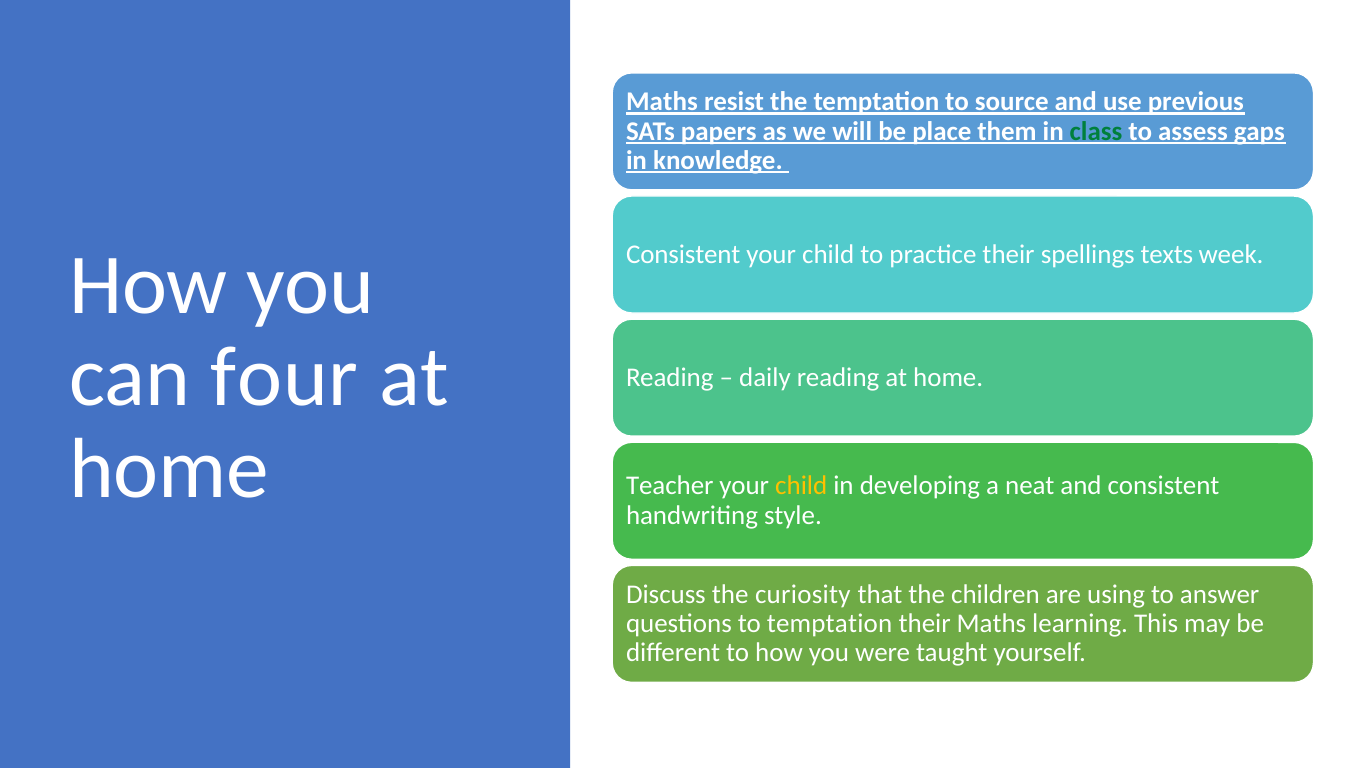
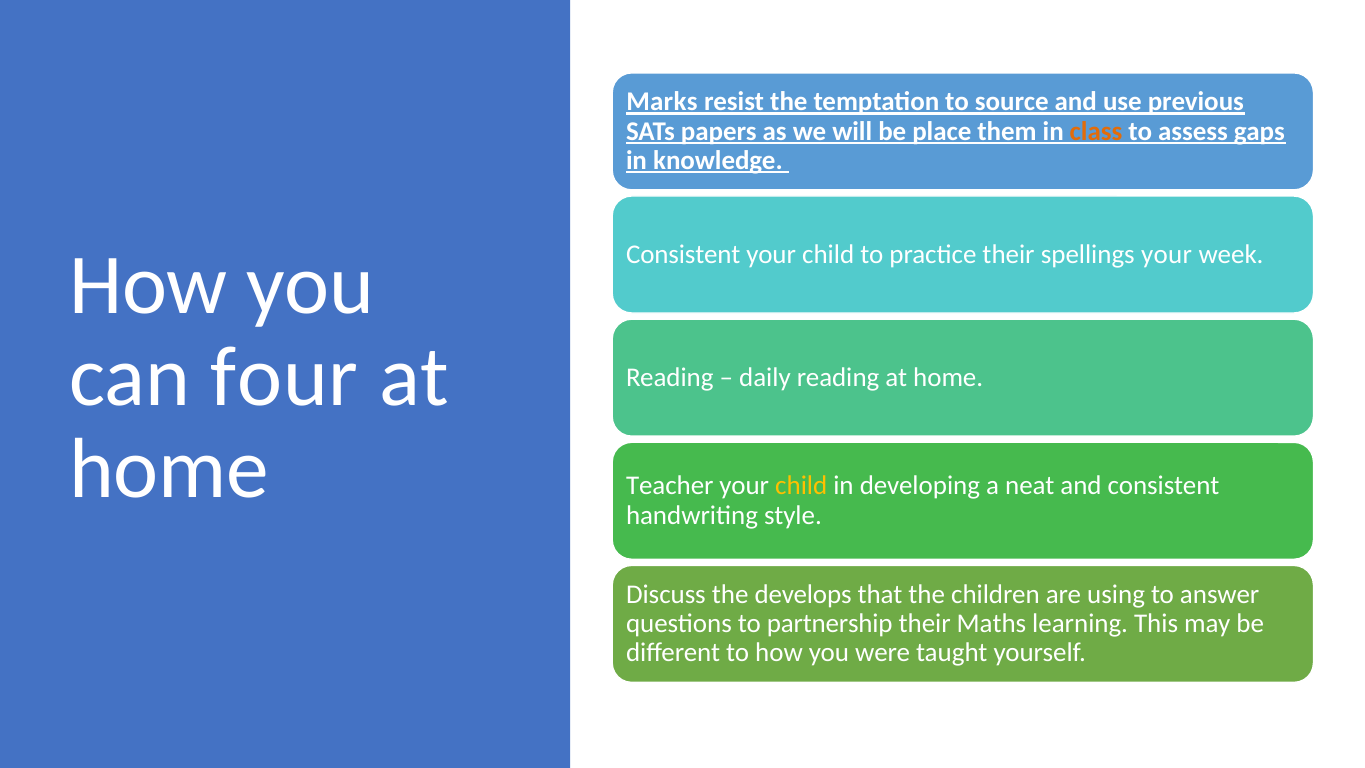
Maths at (662, 102): Maths -> Marks
class colour: green -> orange
spellings texts: texts -> your
curiosity: curiosity -> develops
to temptation: temptation -> partnership
